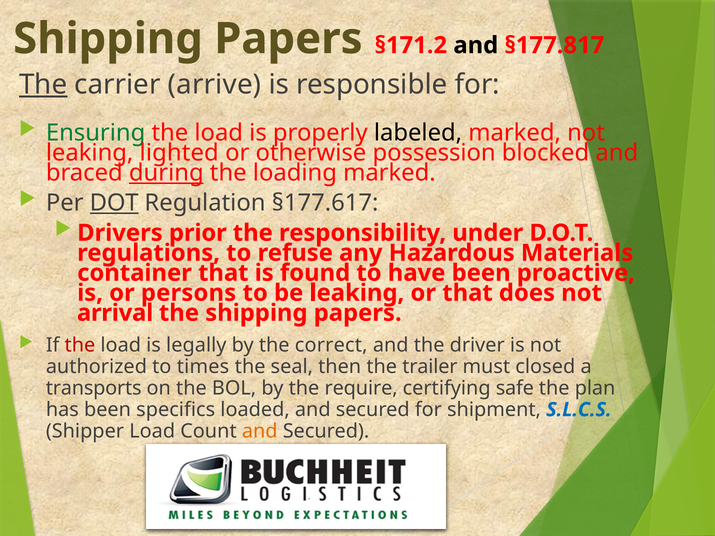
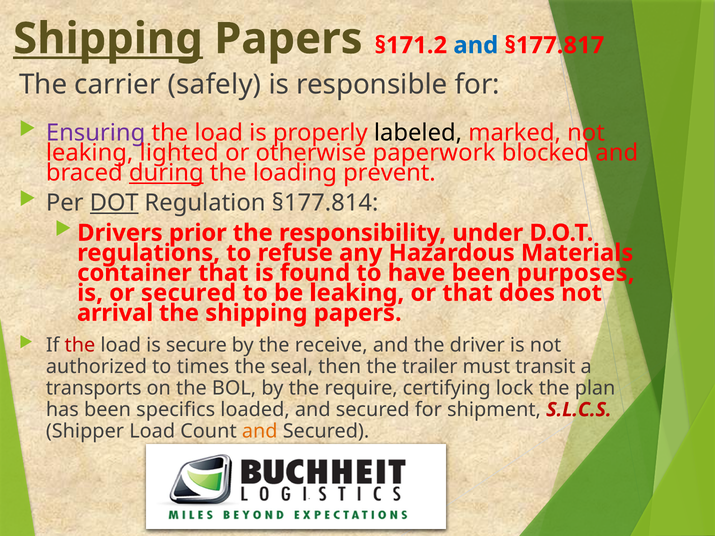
Shipping at (108, 39) underline: none -> present
and at (476, 45) colour: black -> blue
The at (43, 85) underline: present -> none
arrive: arrive -> safely
Ensuring colour: green -> purple
possession: possession -> paperwork
loading marked: marked -> prevent
§177.617: §177.617 -> §177.814
proactive: proactive -> purposes
or persons: persons -> secured
legally: legally -> secure
correct: correct -> receive
closed: closed -> transit
safe: safe -> lock
S.L.C.S colour: blue -> red
